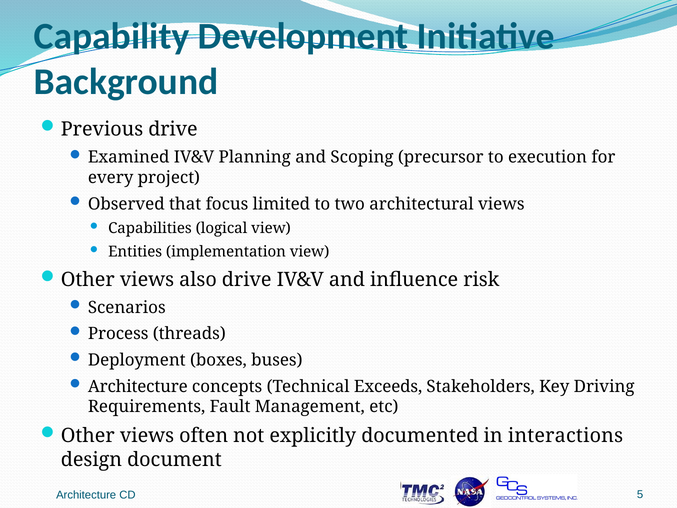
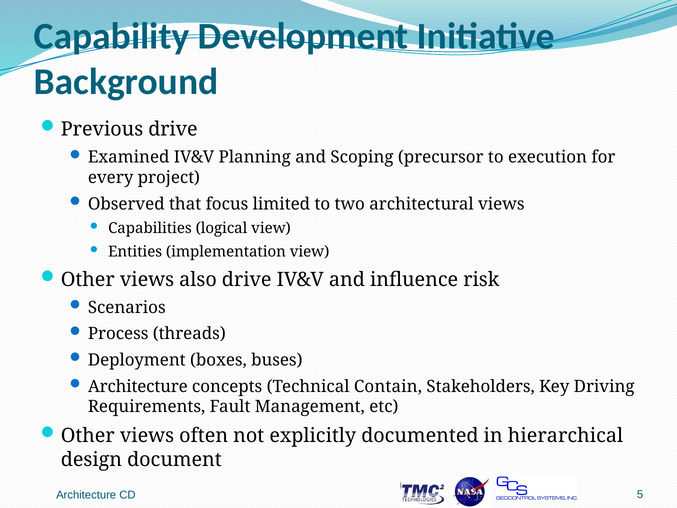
Exceeds: Exceeds -> Contain
interactions: interactions -> hierarchical
